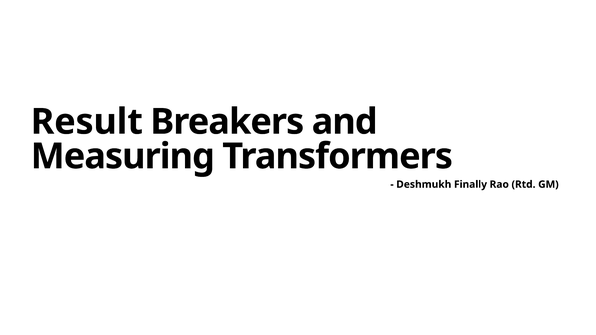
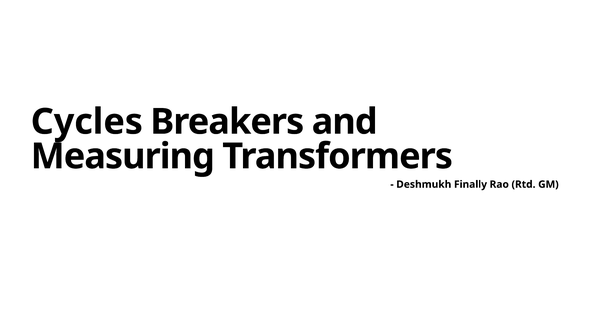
Result: Result -> Cycles
